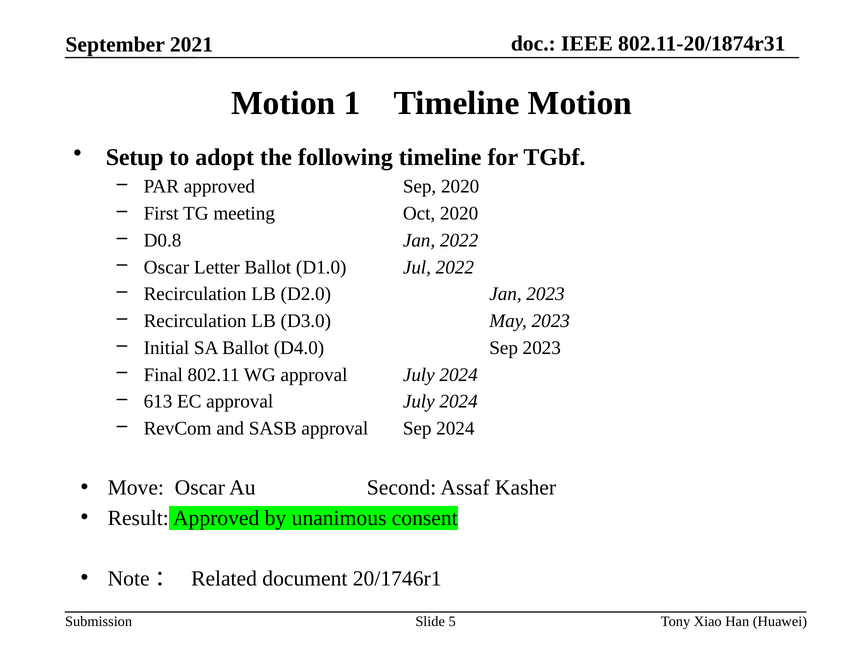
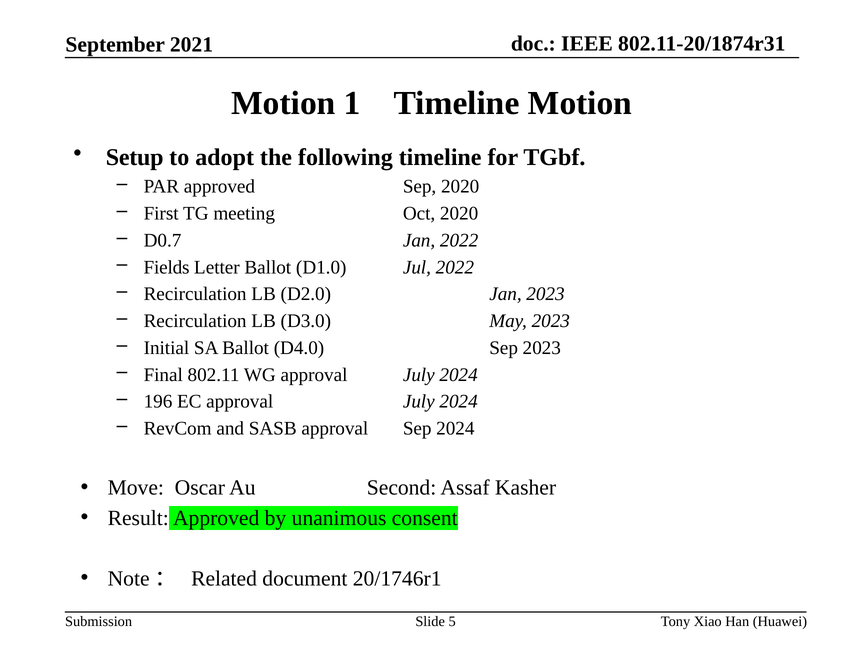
D0.8: D0.8 -> D0.7
Oscar at (166, 267): Oscar -> Fields
613: 613 -> 196
